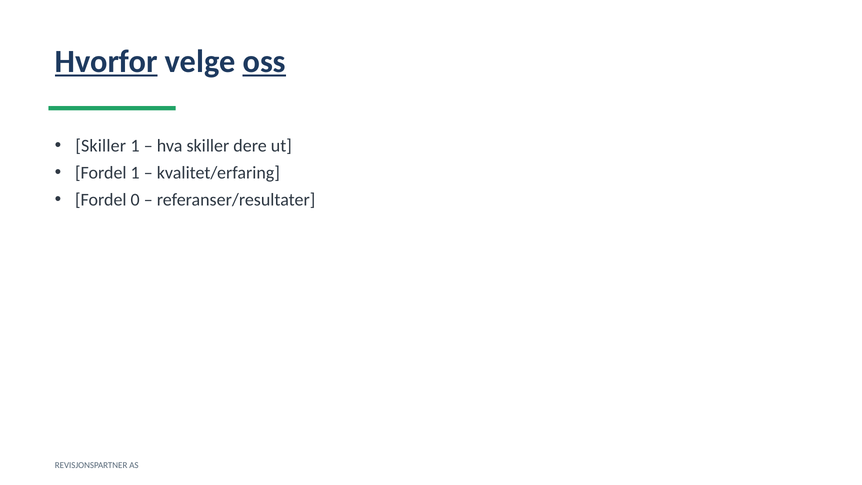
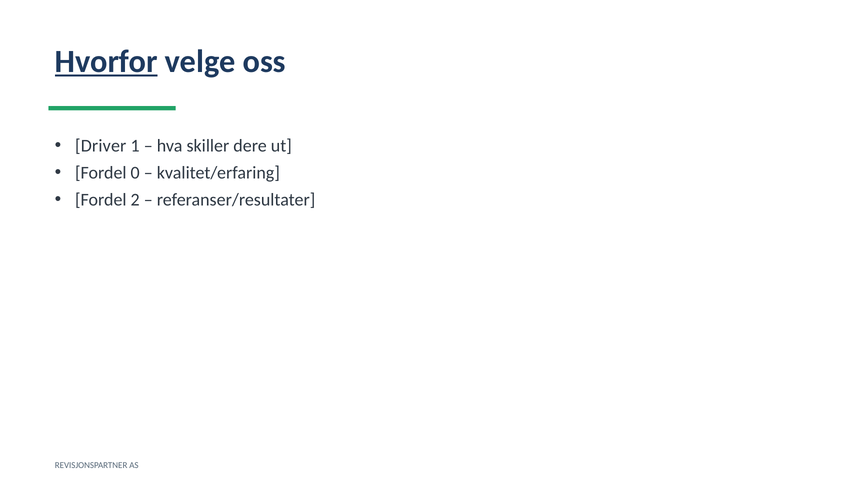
oss underline: present -> none
Skiller at (101, 146): Skiller -> Driver
Fordel 1: 1 -> 0
0: 0 -> 2
